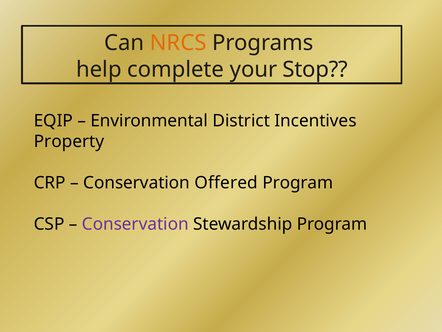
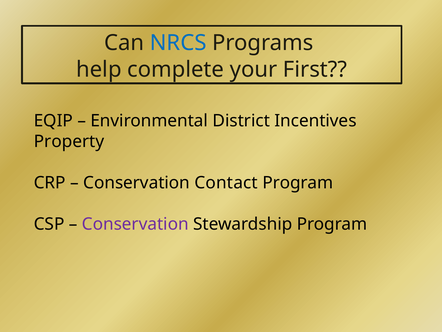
NRCS colour: orange -> blue
Stop: Stop -> First
Offered: Offered -> Contact
